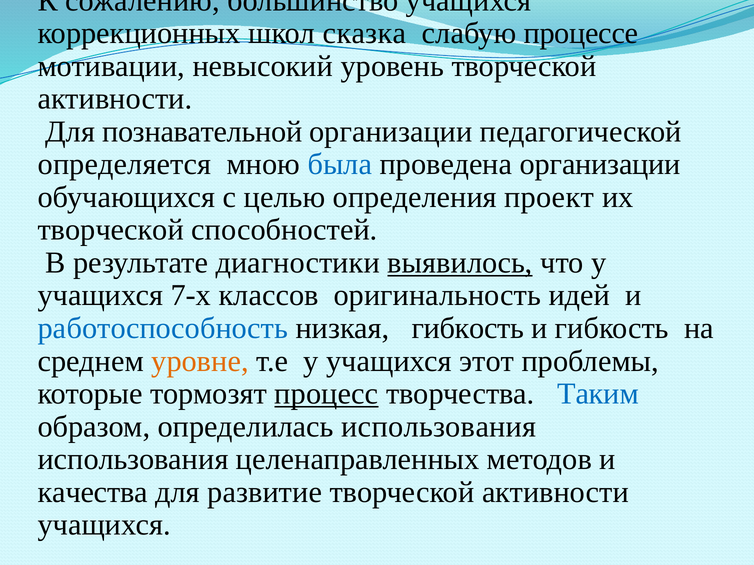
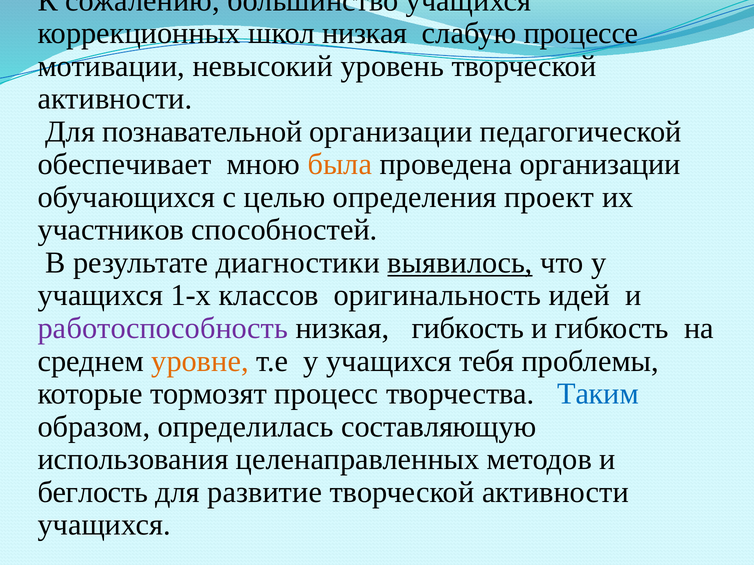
школ сказка: сказка -> низкая
определяется: определяется -> обеспечивает
была colour: blue -> orange
творческой at (111, 230): творческой -> участников
7-х: 7-х -> 1-х
работоспособность colour: blue -> purple
этот: этот -> тебя
процесс underline: present -> none
определилась использования: использования -> составляющую
качества: качества -> беглость
